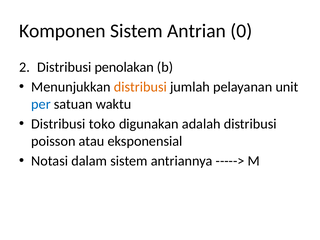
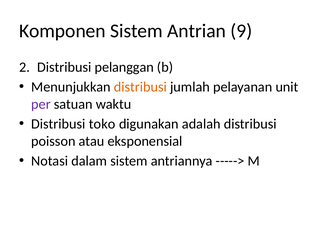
0: 0 -> 9
penolakan: penolakan -> pelanggan
per colour: blue -> purple
